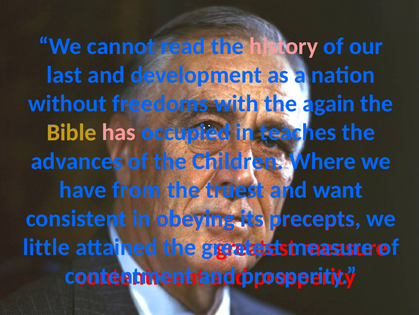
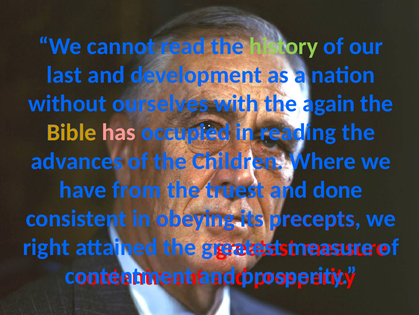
history colour: pink -> light green
freedoms: freedoms -> ourselves
teaches: teaches -> reading
want: want -> done
little: little -> right
